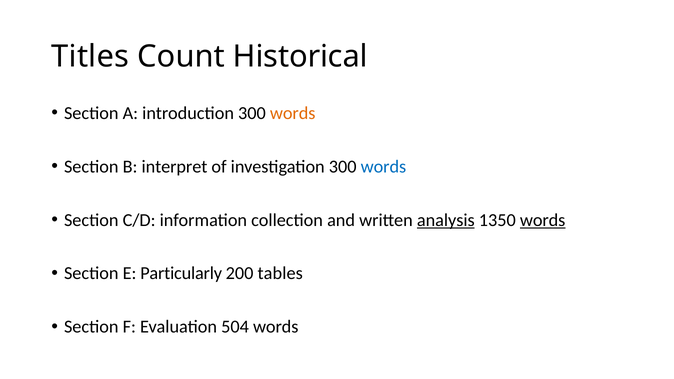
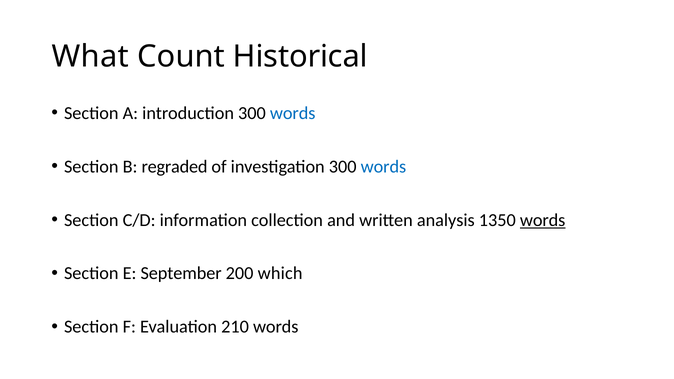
Titles: Titles -> What
words at (293, 113) colour: orange -> blue
interpret: interpret -> regraded
analysis underline: present -> none
Particularly: Particularly -> September
tables: tables -> which
504: 504 -> 210
